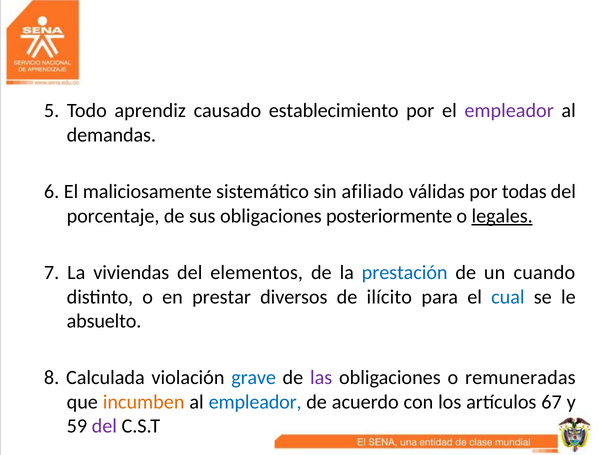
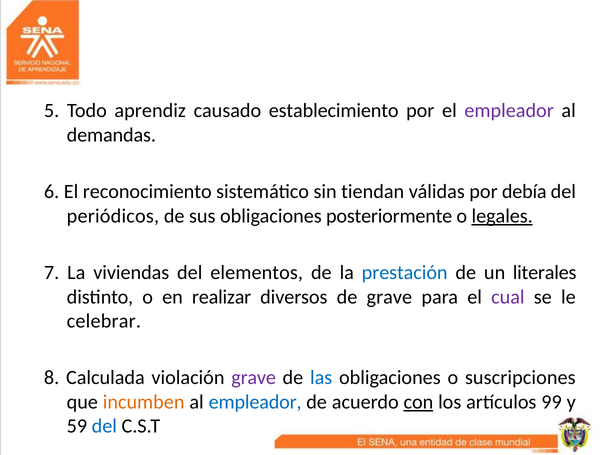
maliciosamente: maliciosamente -> reconocimiento
afiliado: afiliado -> tiendan
todas: todas -> debía
porcentaje: porcentaje -> periódicos
cuando: cuando -> literales
prestar: prestar -> realizar
de ilícito: ilícito -> grave
cual colour: blue -> purple
absuelto: absuelto -> celebrar
grave at (254, 377) colour: blue -> purple
las colour: purple -> blue
remuneradas: remuneradas -> suscripciones
con underline: none -> present
67: 67 -> 99
del at (104, 426) colour: purple -> blue
